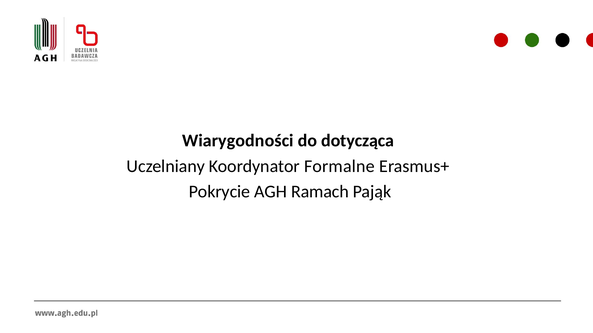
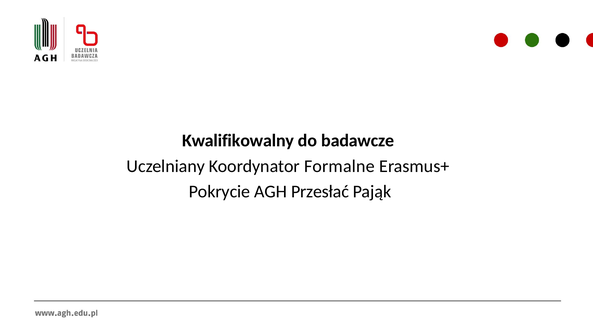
Wiarygodności: Wiarygodności -> Kwalifikowalny
dotycząca: dotycząca -> badawcze
Ramach: Ramach -> Przesłać
